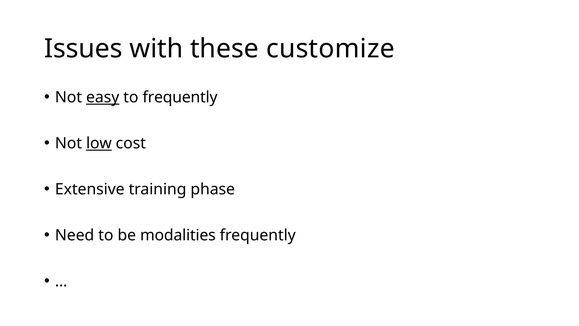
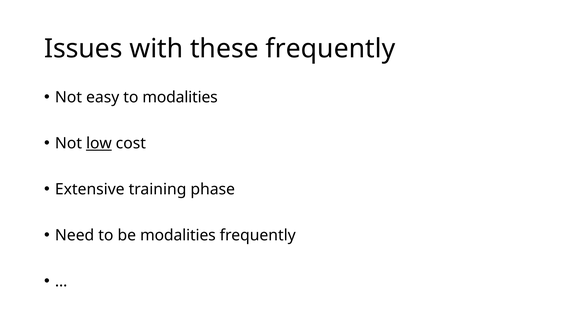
these customize: customize -> frequently
easy underline: present -> none
to frequently: frequently -> modalities
